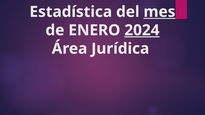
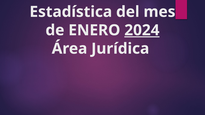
mes underline: present -> none
